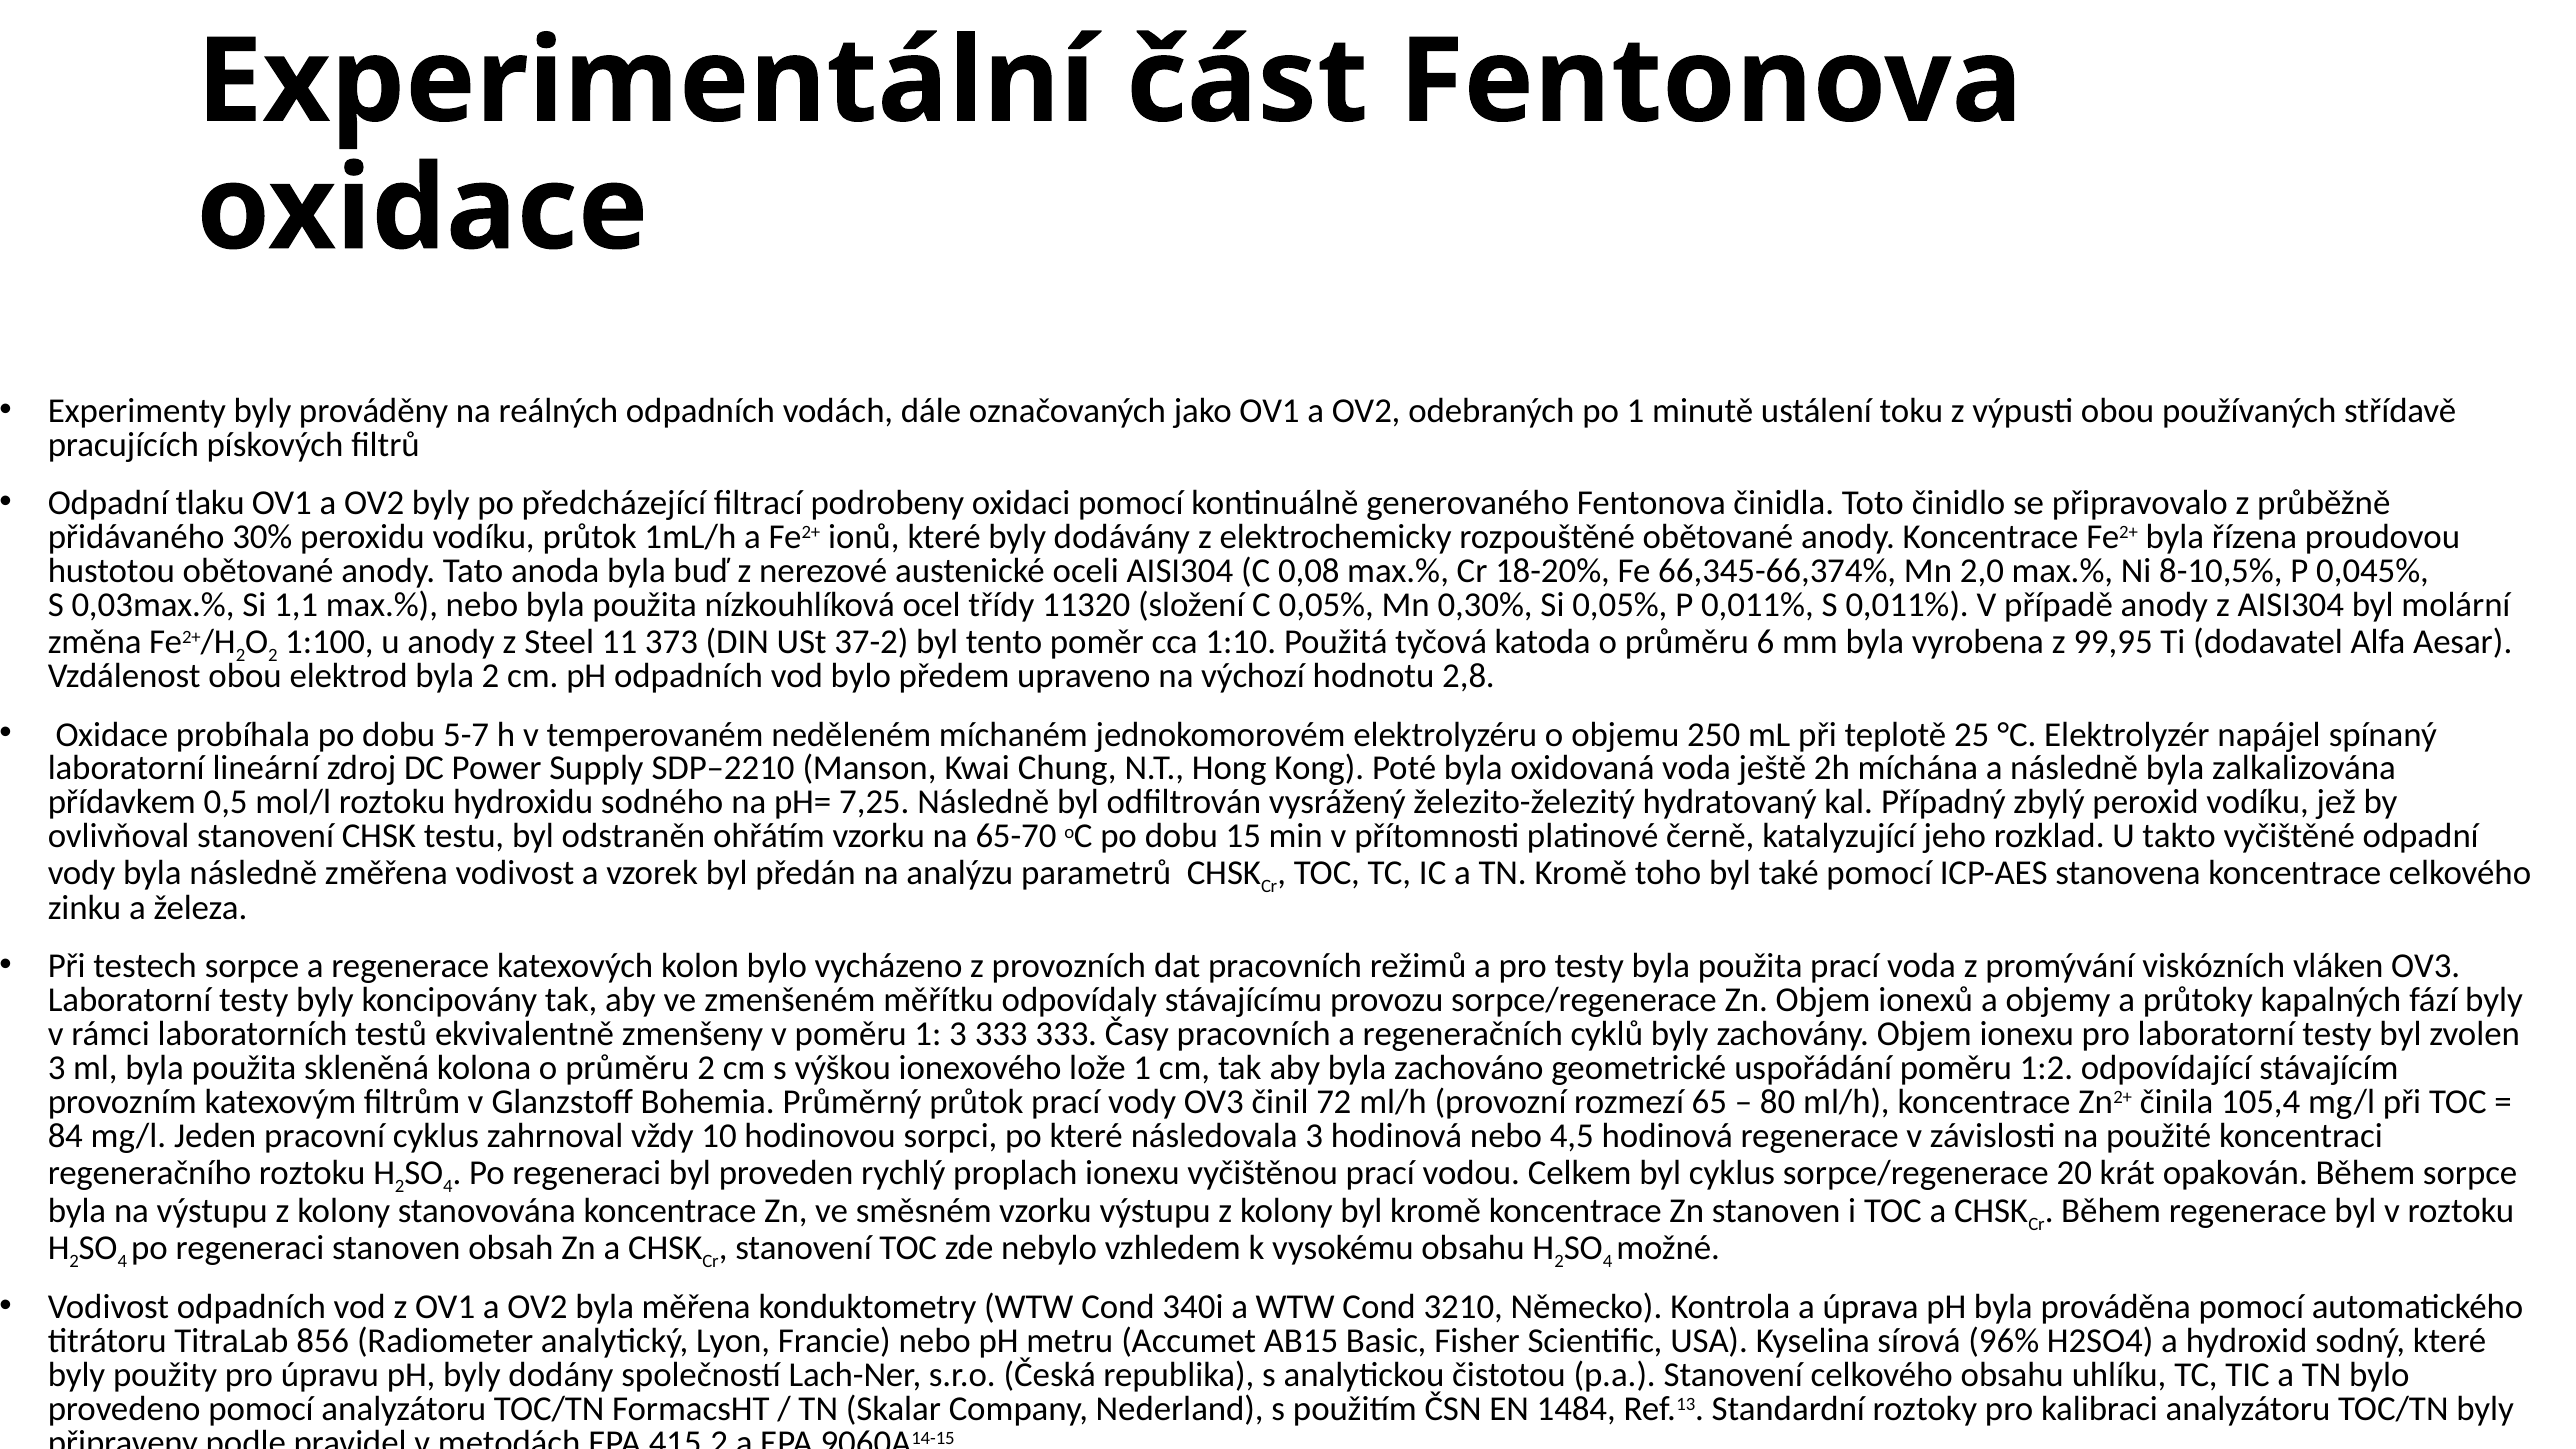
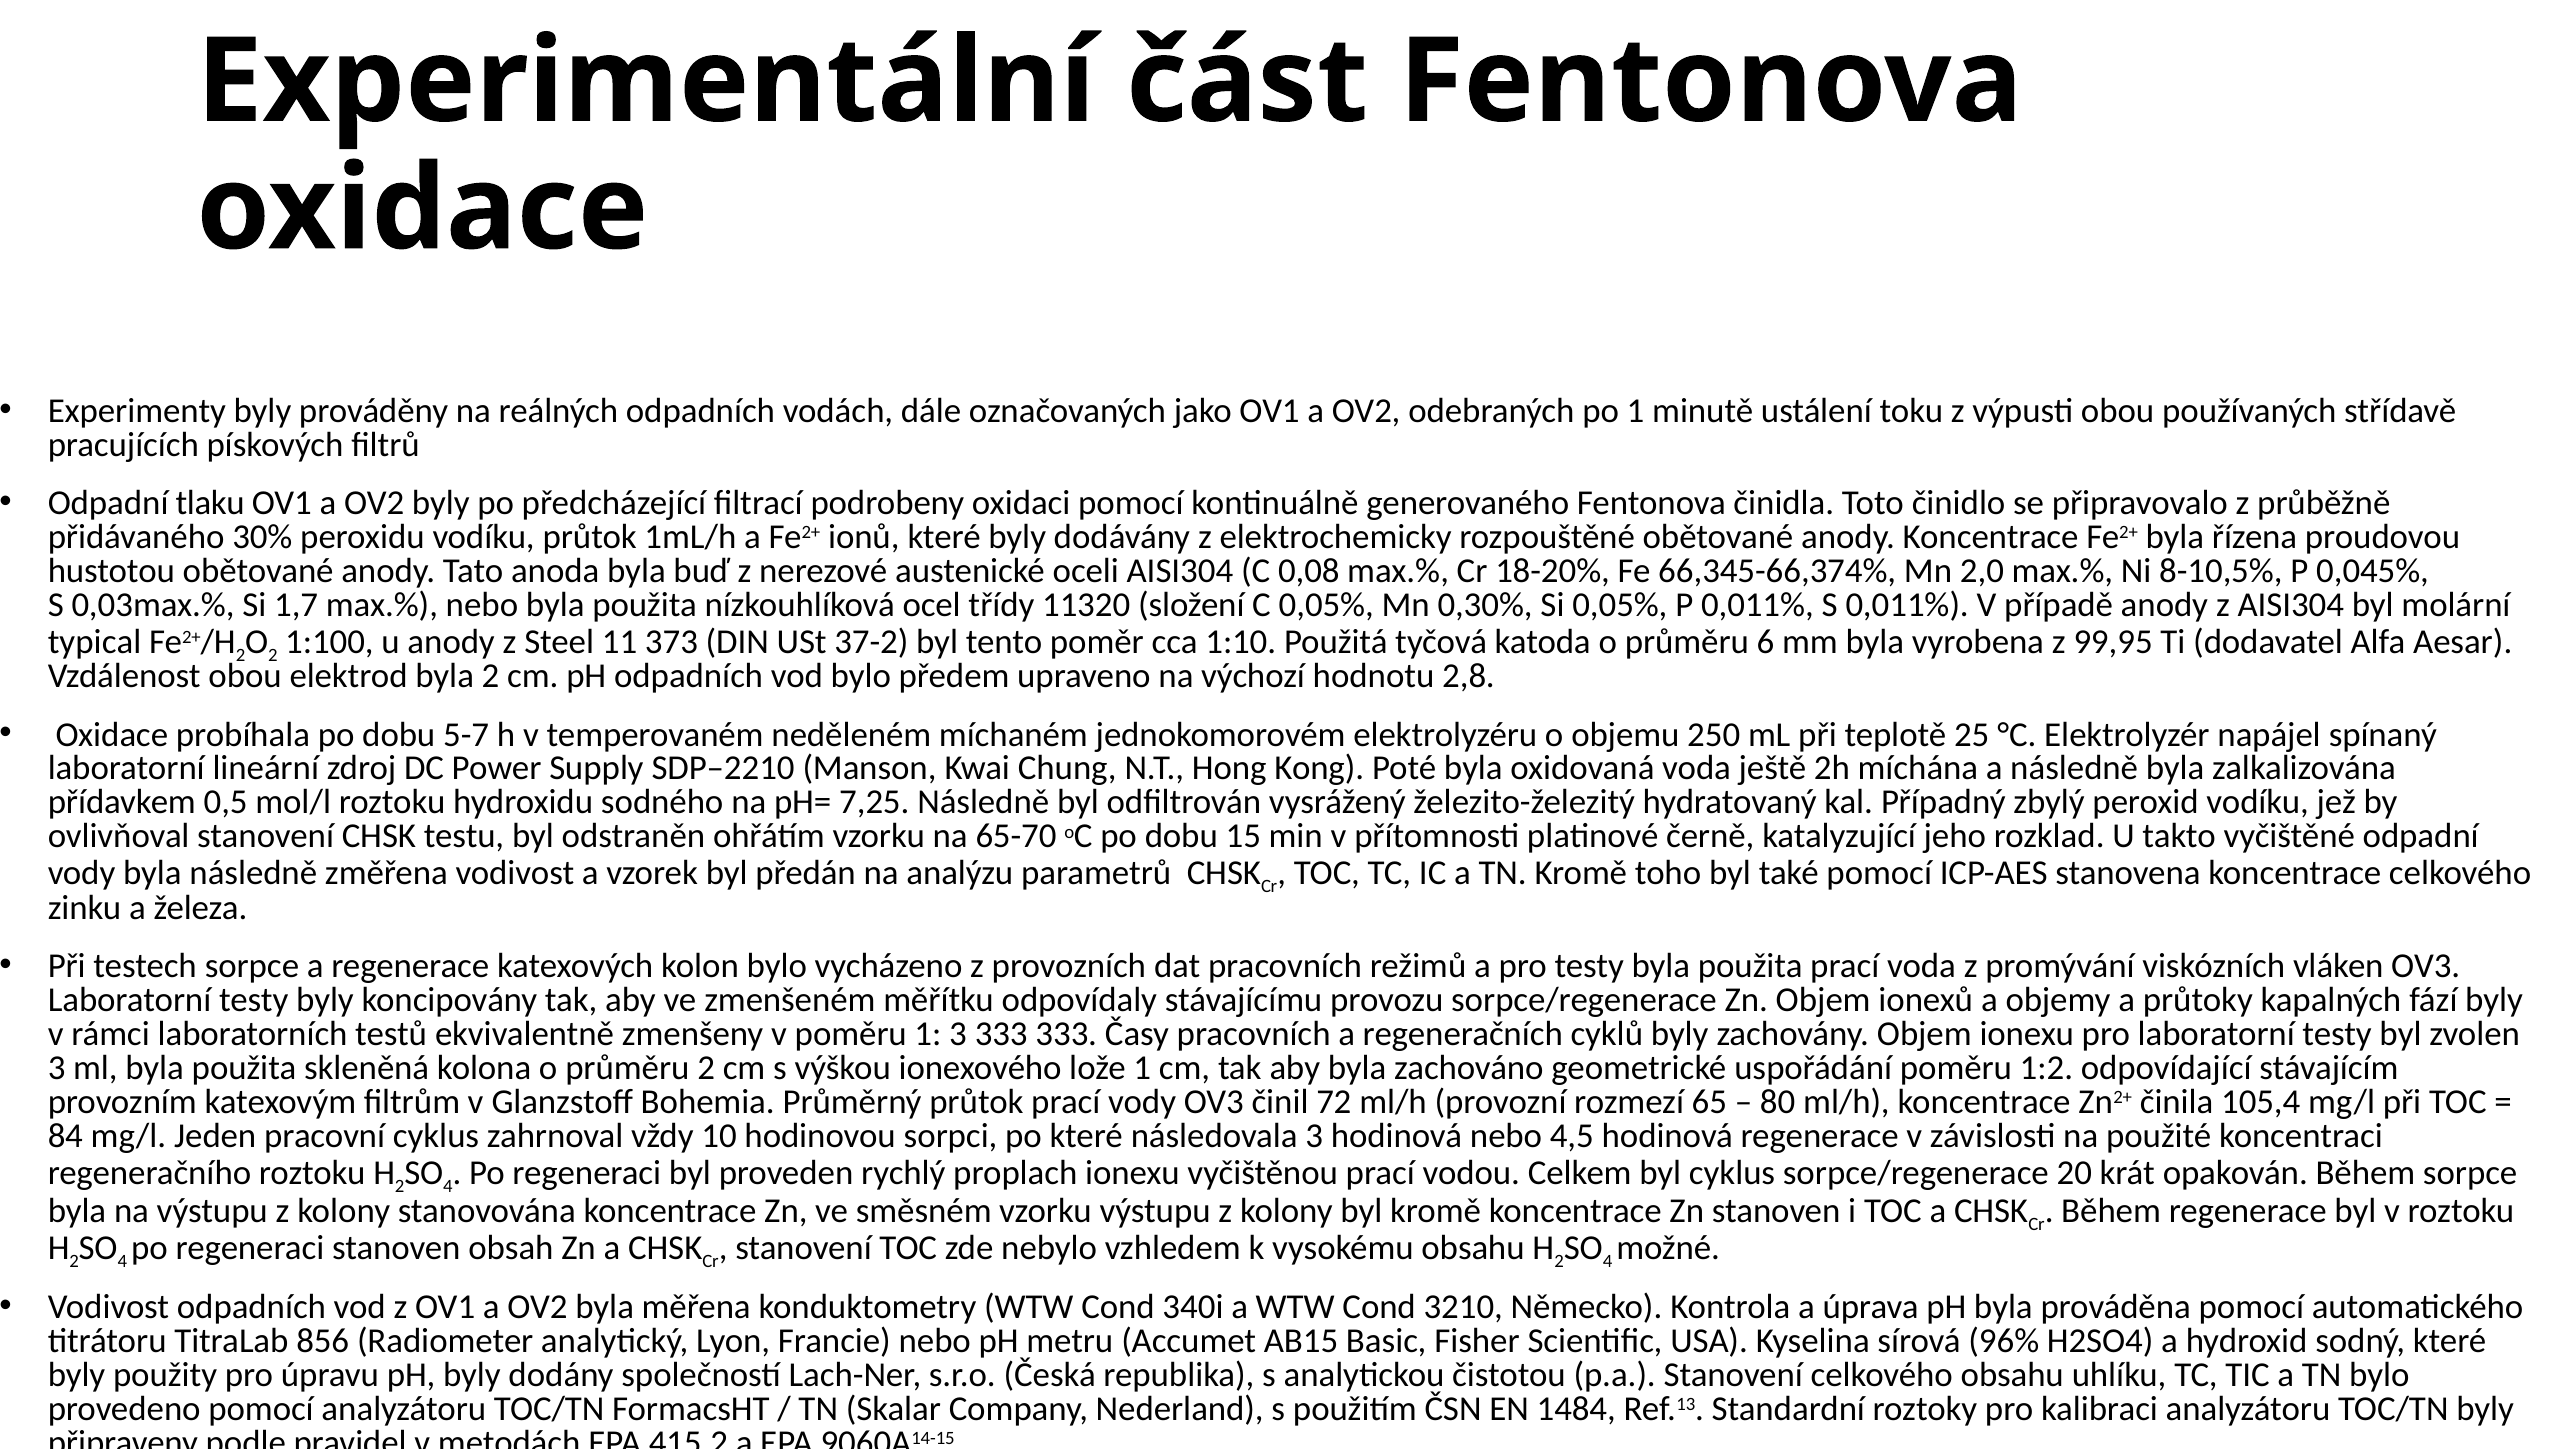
1,1: 1,1 -> 1,7
změna: změna -> typical
